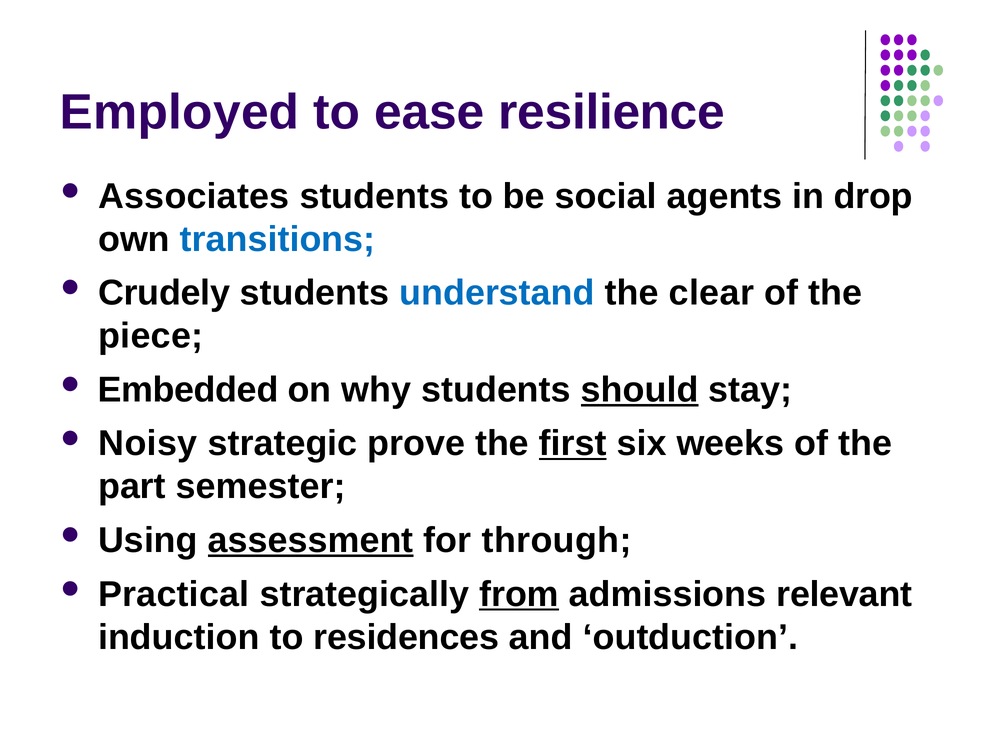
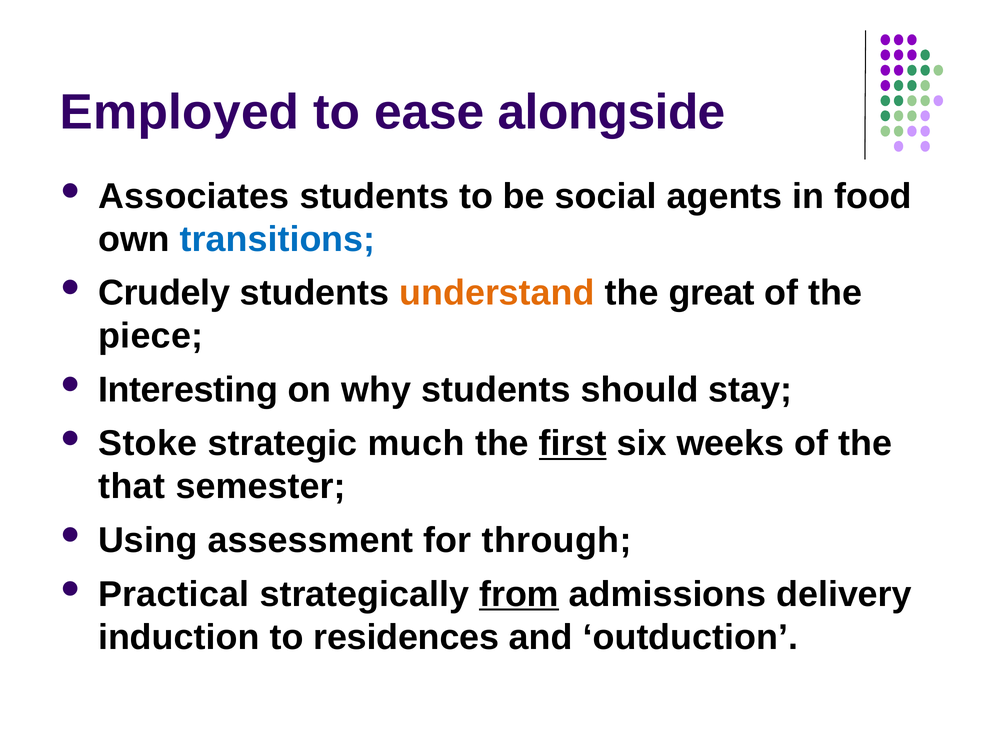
resilience: resilience -> alongside
drop: drop -> food
understand colour: blue -> orange
clear: clear -> great
Embedded: Embedded -> Interesting
should underline: present -> none
Noisy: Noisy -> Stoke
prove: prove -> much
part: part -> that
assessment underline: present -> none
relevant: relevant -> delivery
